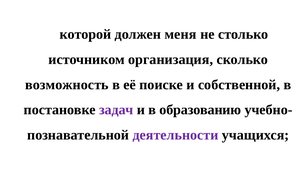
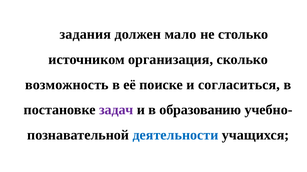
которой: которой -> задания
меня: меня -> мало
собственной: собственной -> согласиться
деятельности colour: purple -> blue
